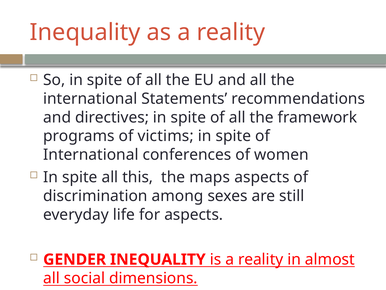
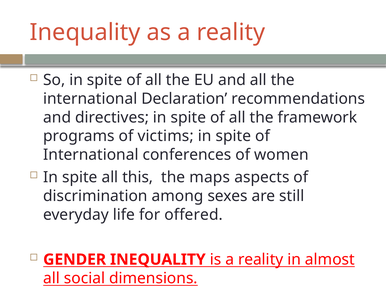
Statements: Statements -> Declaration
for aspects: aspects -> offered
